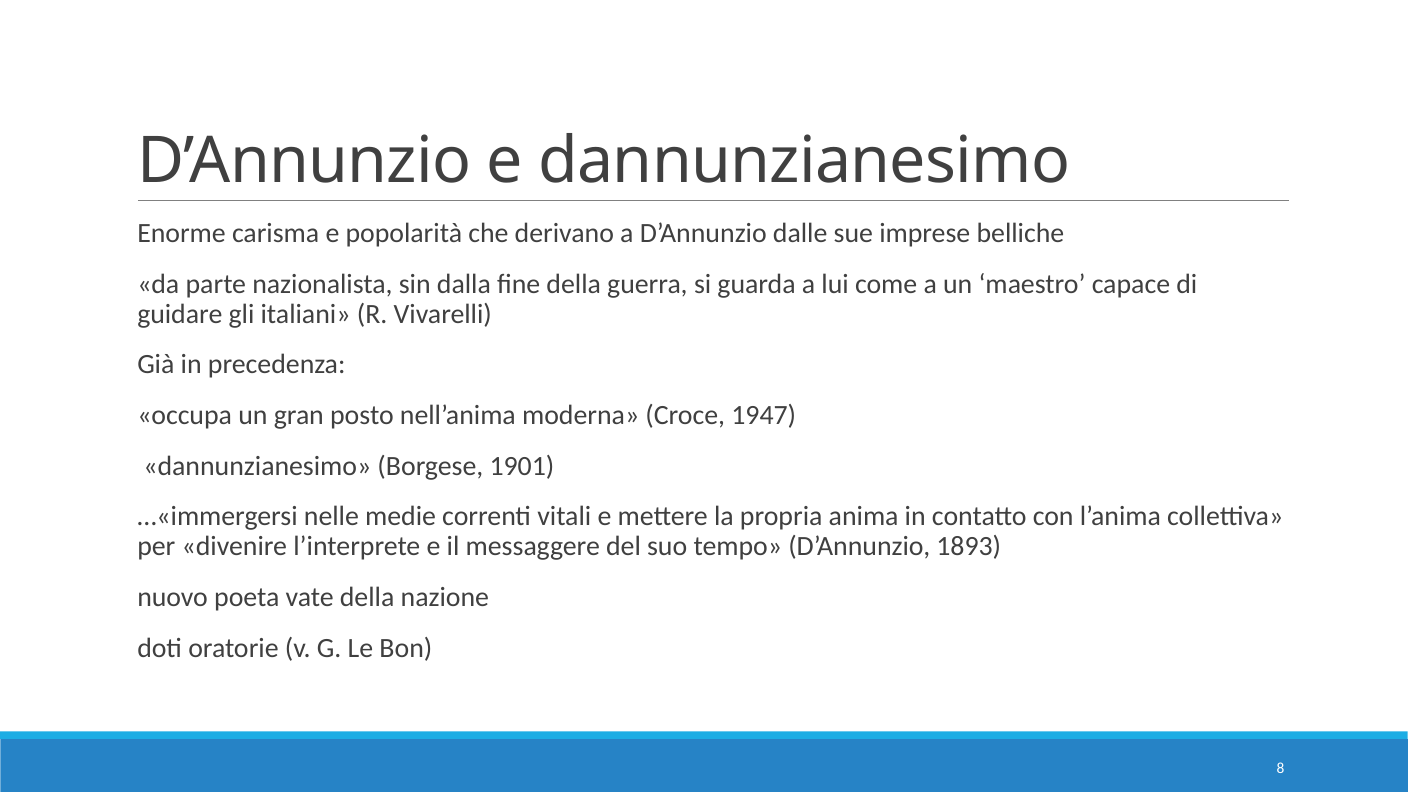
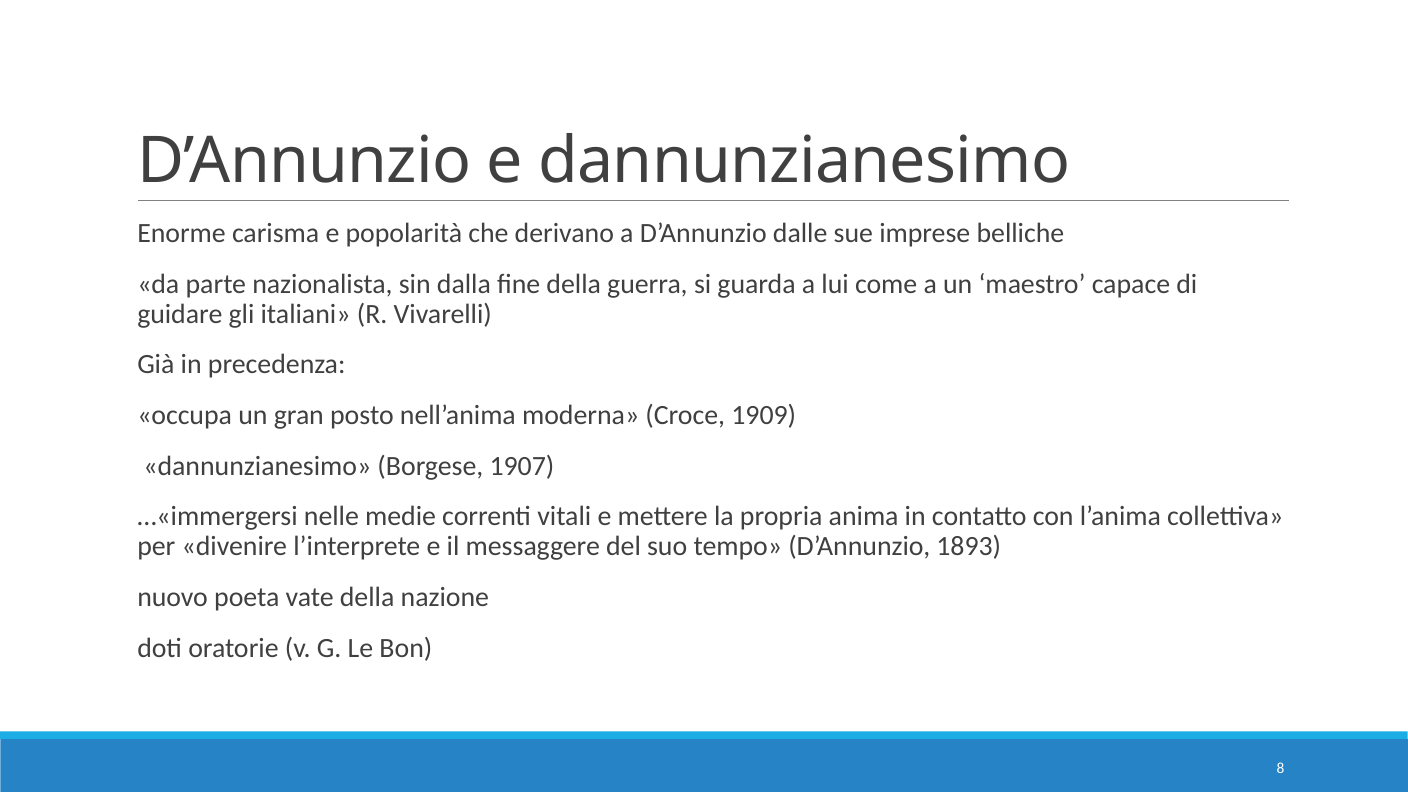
1947: 1947 -> 1909
1901: 1901 -> 1907
